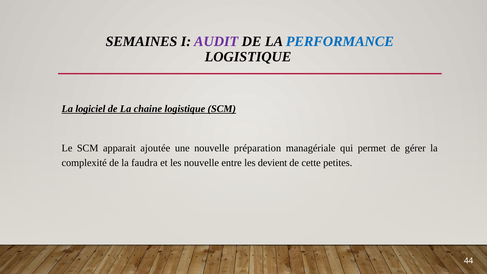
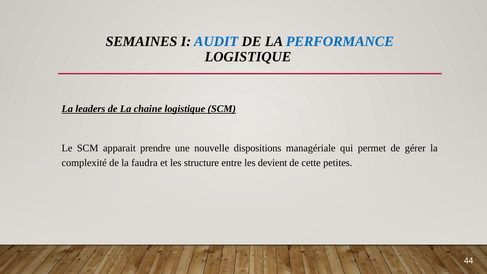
AUDIT colour: purple -> blue
logiciel: logiciel -> leaders
ajoutée: ajoutée -> prendre
préparation: préparation -> dispositions
les nouvelle: nouvelle -> structure
